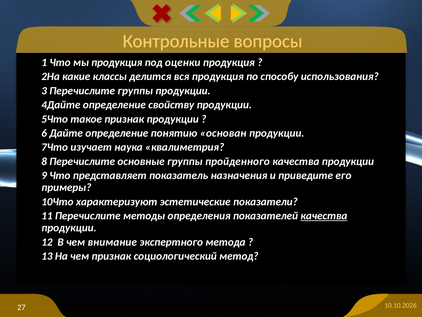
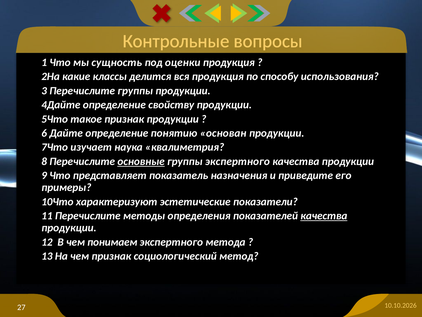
мы продукция: продукция -> сущность
основные underline: none -> present
группы пройденного: пройденного -> экспертного
внимание: внимание -> понимаем
